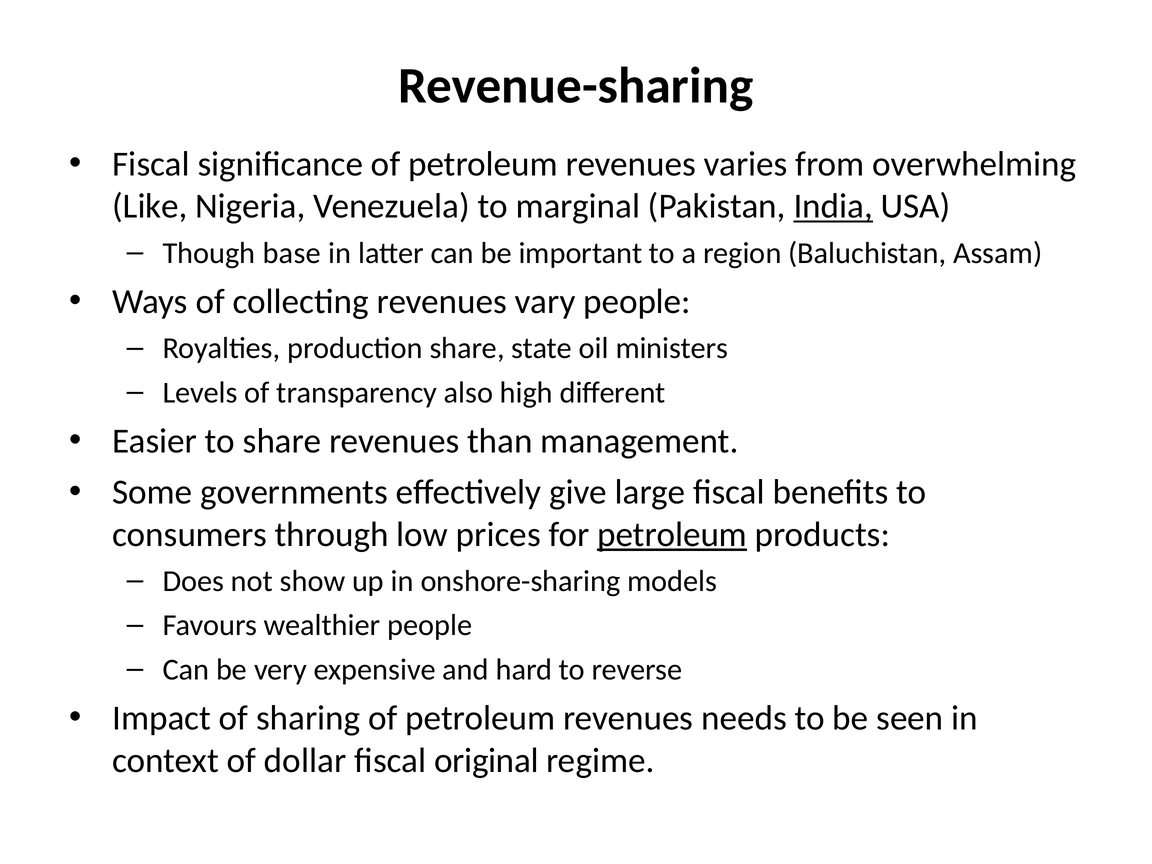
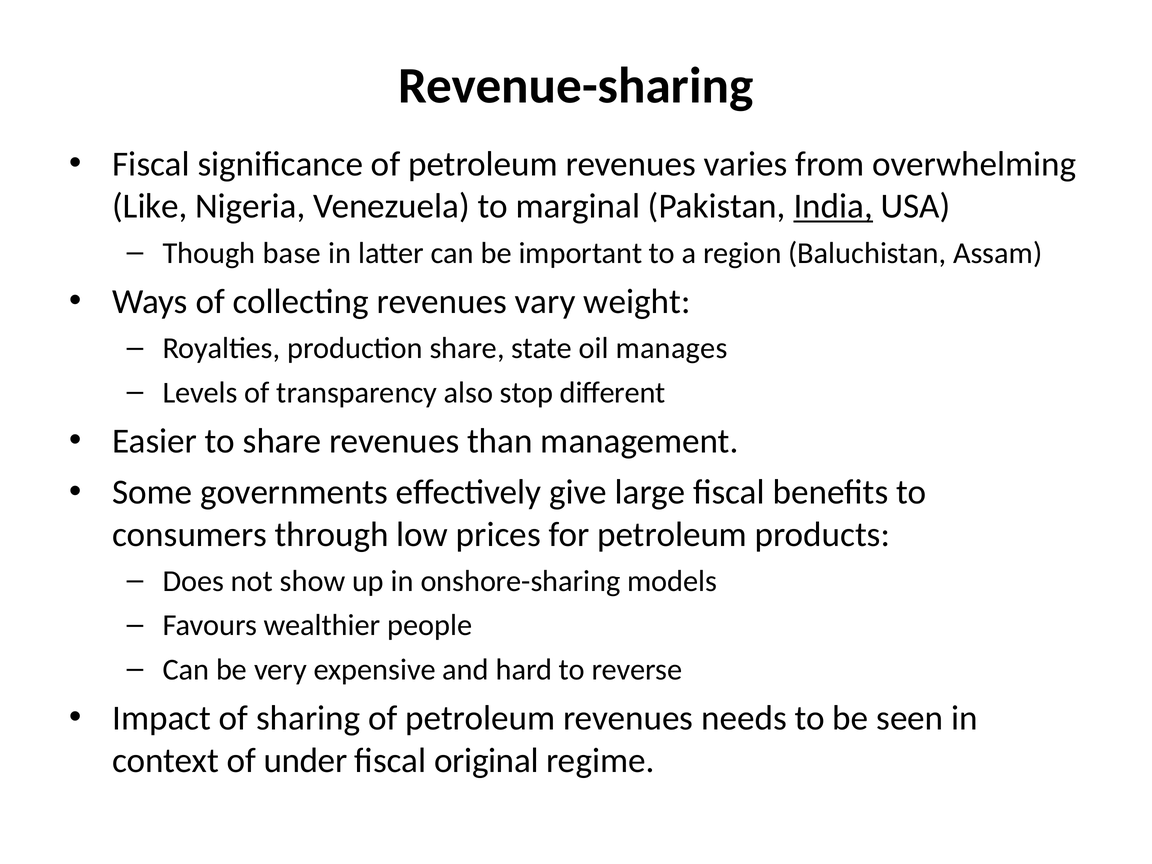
vary people: people -> weight
ministers: ministers -> manages
high: high -> stop
petroleum at (672, 535) underline: present -> none
dollar: dollar -> under
